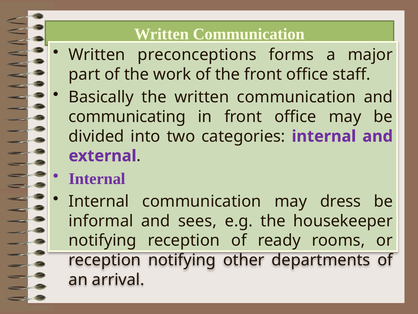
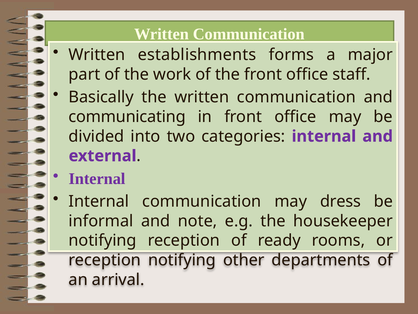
preconceptions: preconceptions -> establishments
sees: sees -> note
